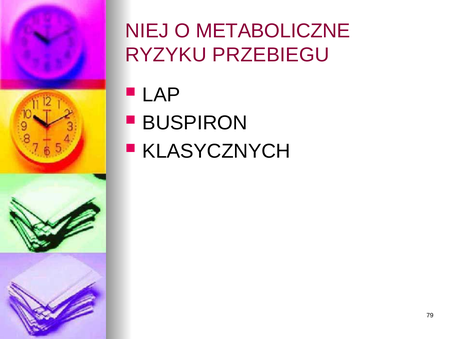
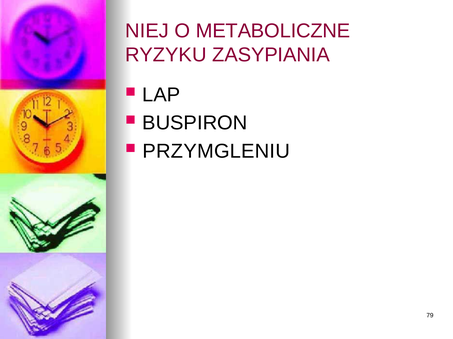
PRZEBIEGU: PRZEBIEGU -> ZASYPIANIA
KLASYCZNYCH: KLASYCZNYCH -> PRZYMGLENIU
